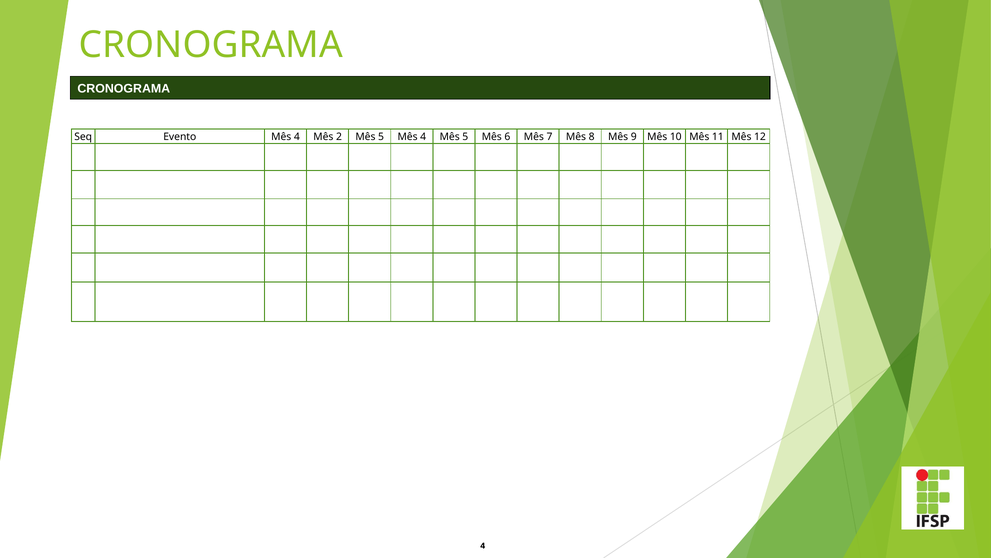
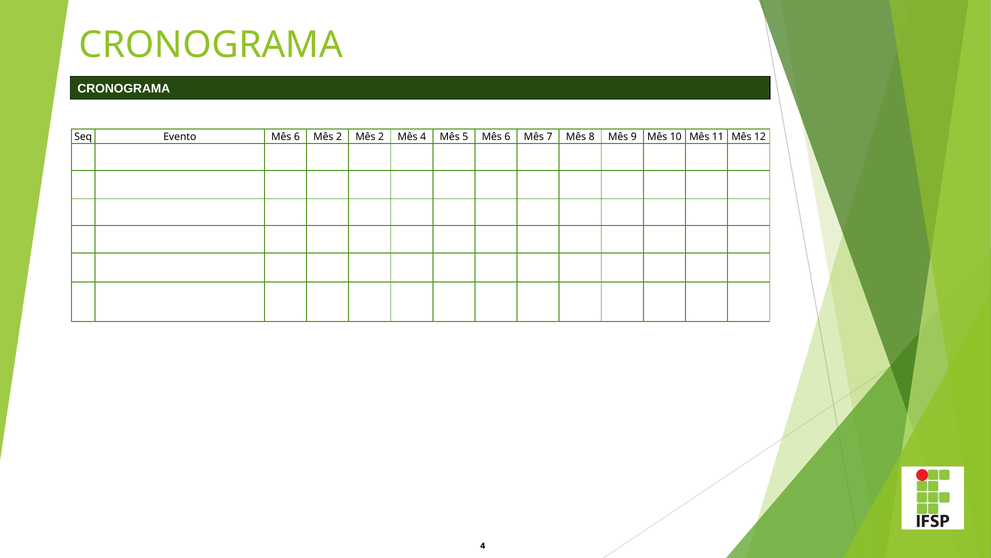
Evento Mês 4: 4 -> 6
2 Mês 5: 5 -> 2
